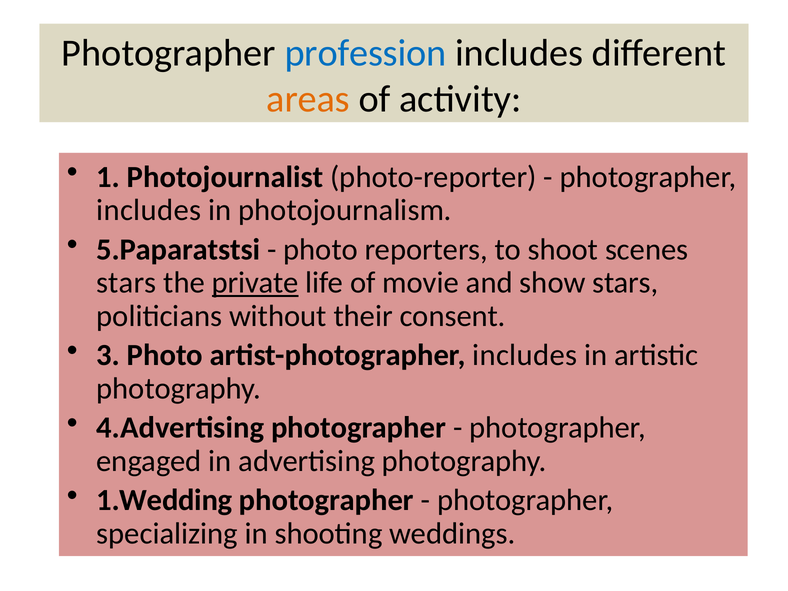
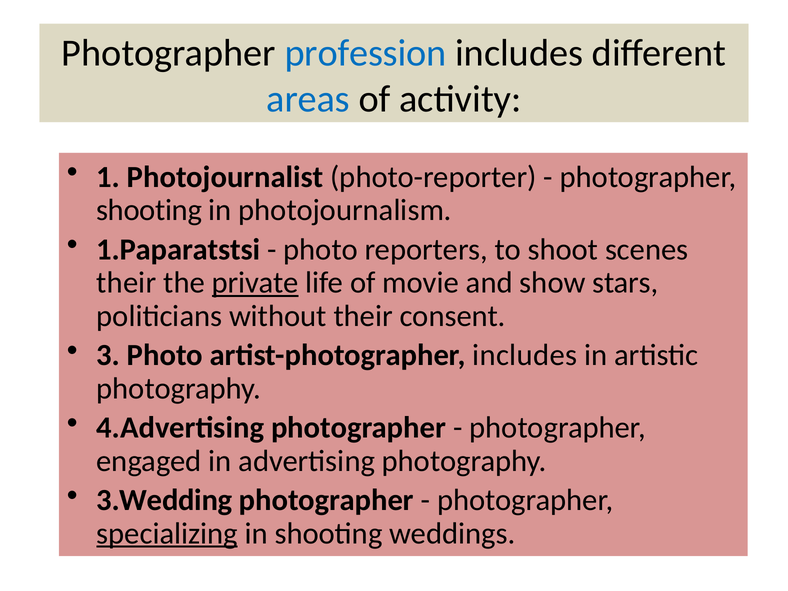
areas colour: orange -> blue
includes at (149, 210): includes -> shooting
5.Paparatstsi: 5.Paparatstsi -> 1.Paparatstsi
stars at (126, 283): stars -> their
1.Wedding: 1.Wedding -> 3.Wedding
specializing underline: none -> present
